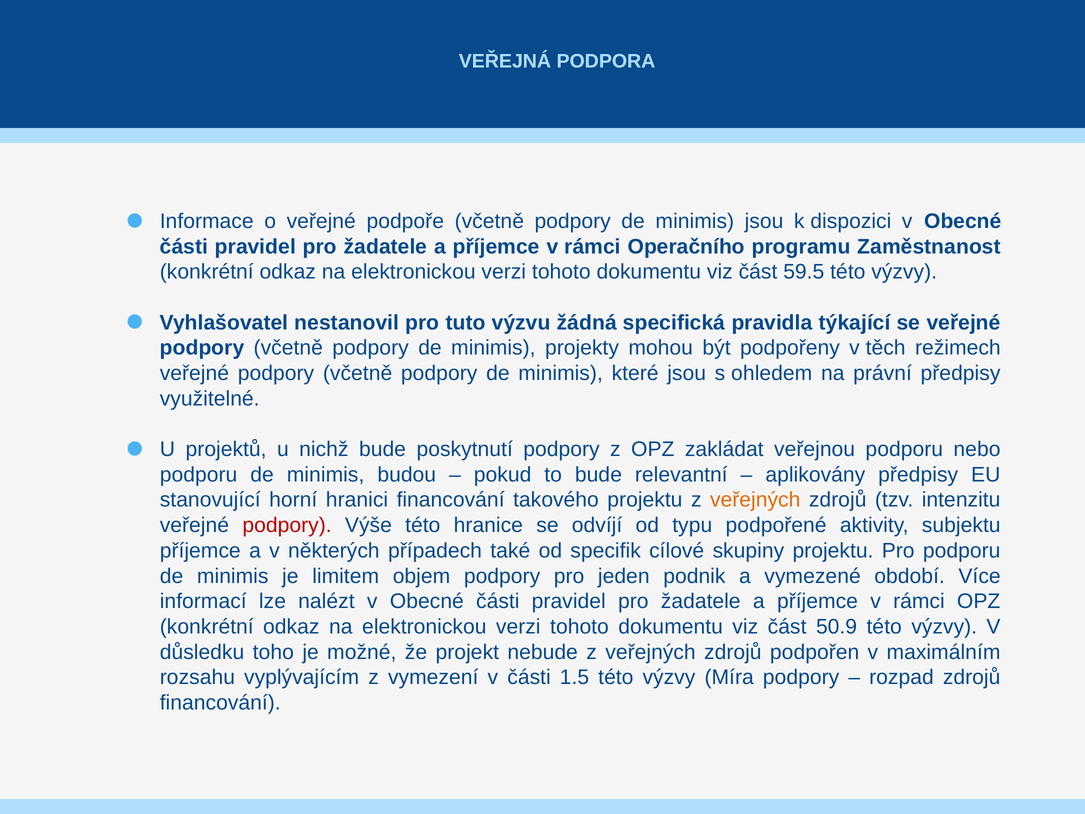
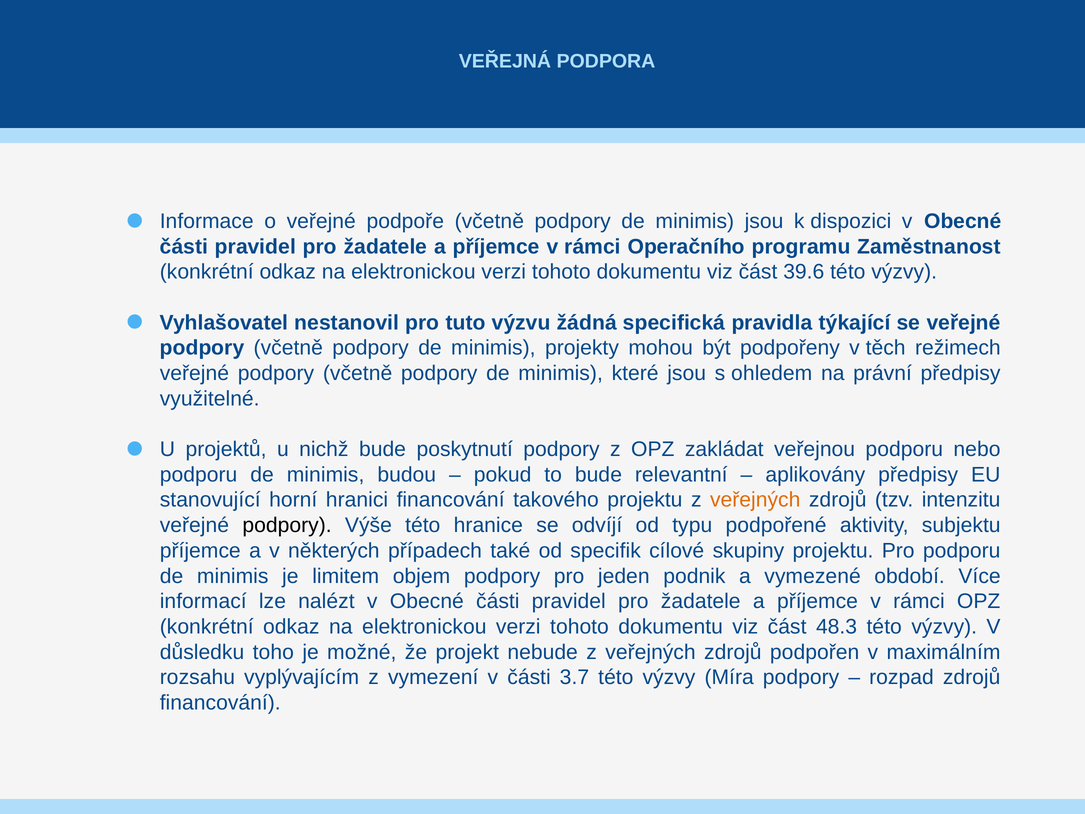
59.5: 59.5 -> 39.6
podpory at (287, 525) colour: red -> black
50.9: 50.9 -> 48.3
1.5: 1.5 -> 3.7
